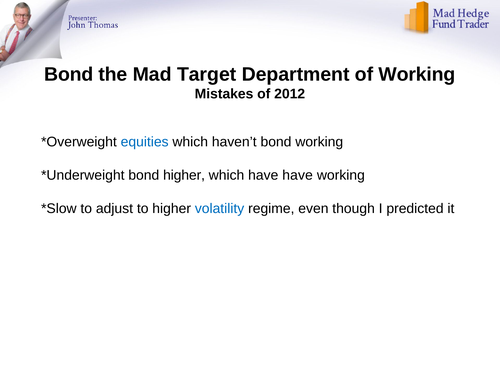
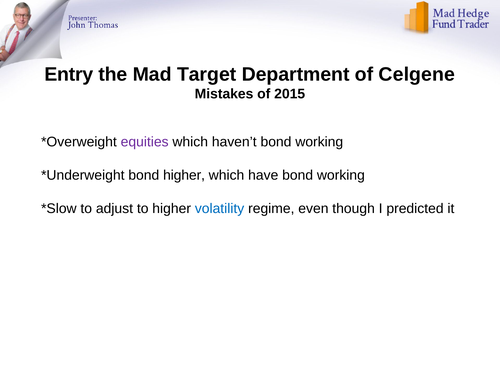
Bond at (69, 74): Bond -> Entry
of Working: Working -> Celgene
2012: 2012 -> 2015
equities colour: blue -> purple
have have: have -> bond
